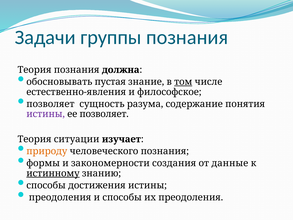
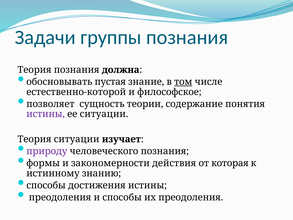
естественно-явления: естественно-явления -> естественно-которой
разума: разума -> теории
ее позволяет: позволяет -> ситуации
природу colour: orange -> purple
создания: создания -> действия
данные: данные -> которая
истинному underline: present -> none
